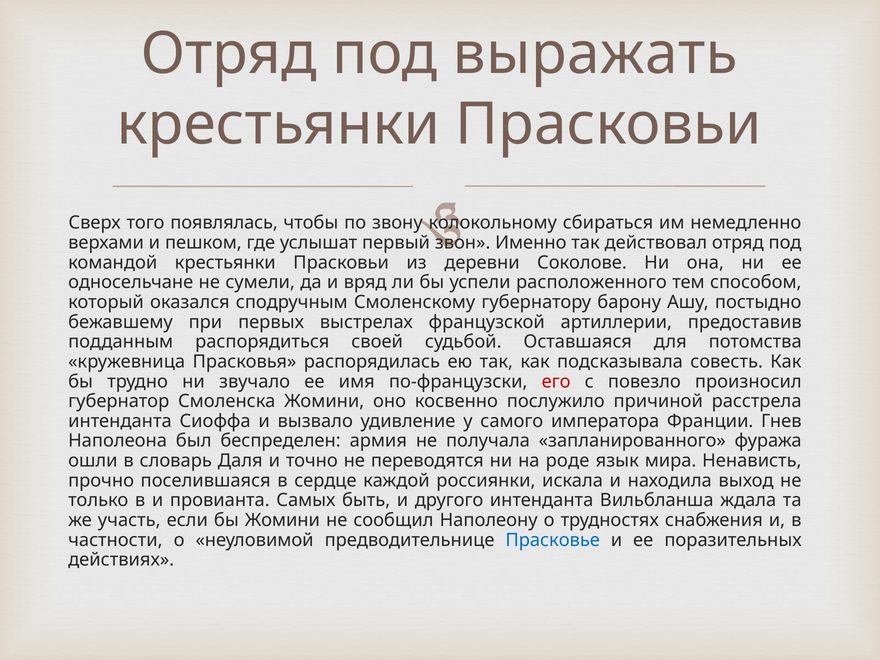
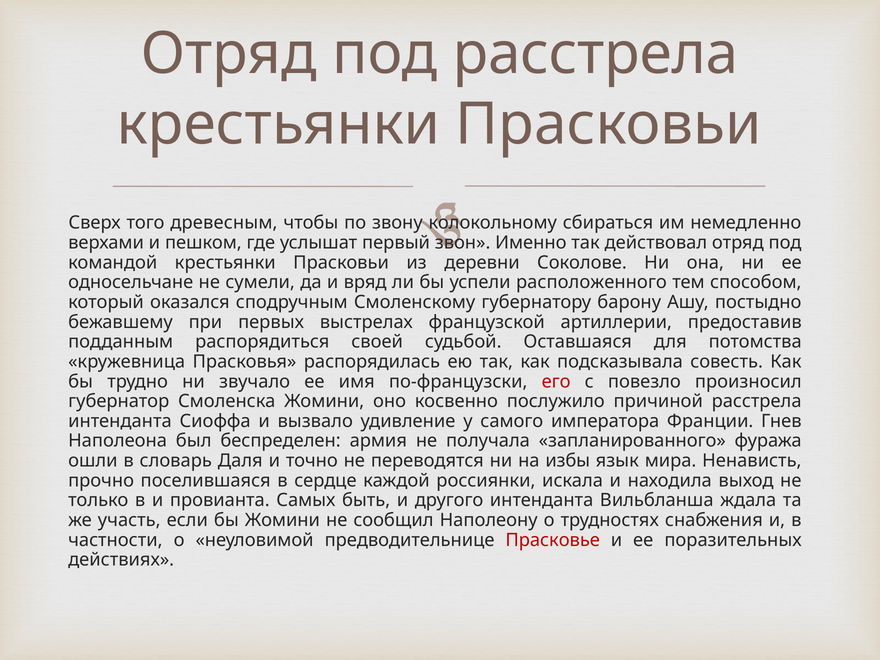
под выражать: выражать -> расстрела
появлялась: появлялась -> древесным
роде: роде -> избы
Прасковье colour: blue -> red
